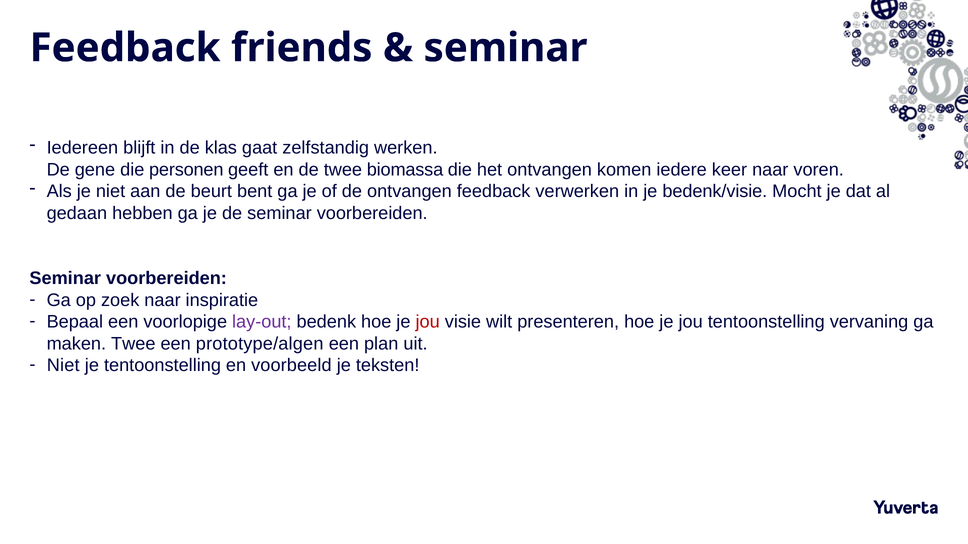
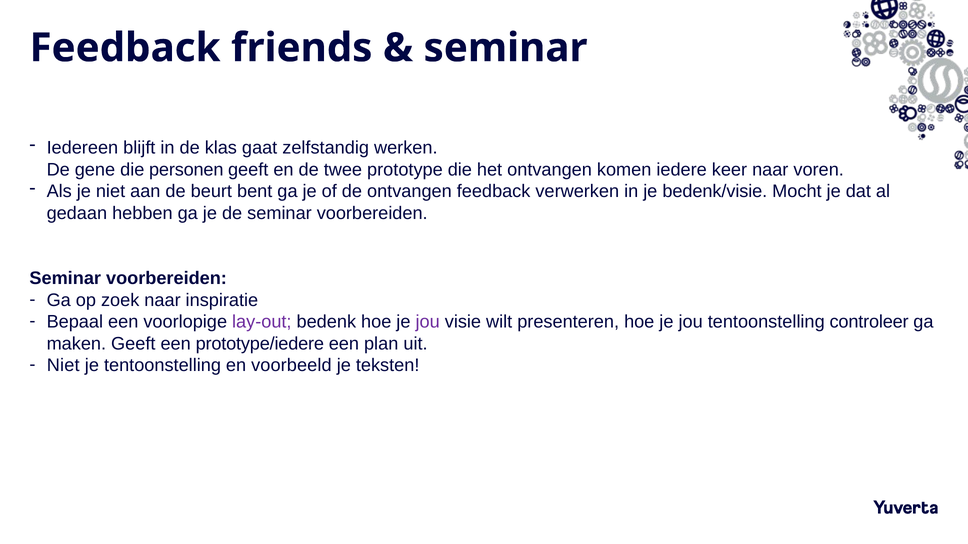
biomassa: biomassa -> prototype
jou at (428, 322) colour: red -> purple
vervaning: vervaning -> controleer
maken Twee: Twee -> Geeft
prototype/algen: prototype/algen -> prototype/iedere
